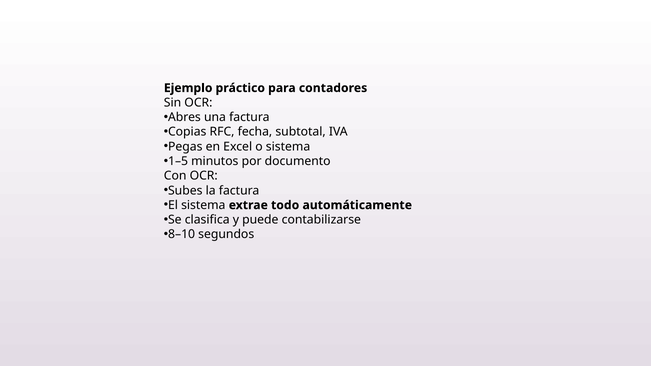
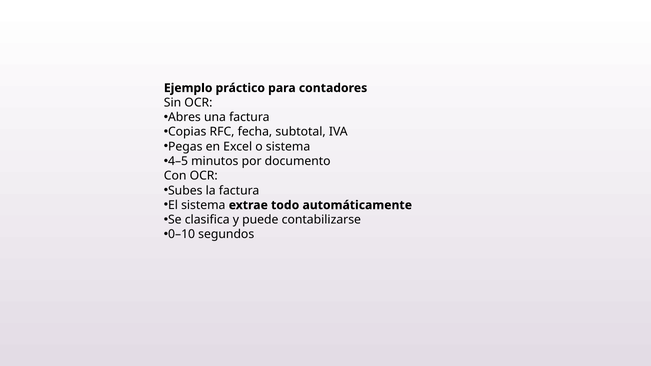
1–5: 1–5 -> 4–5
8–10: 8–10 -> 0–10
